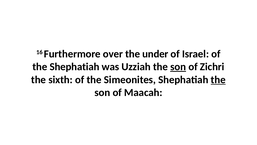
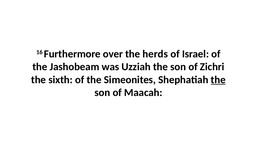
under: under -> herds
the Shephatiah: Shephatiah -> Jashobeam
son at (178, 67) underline: present -> none
